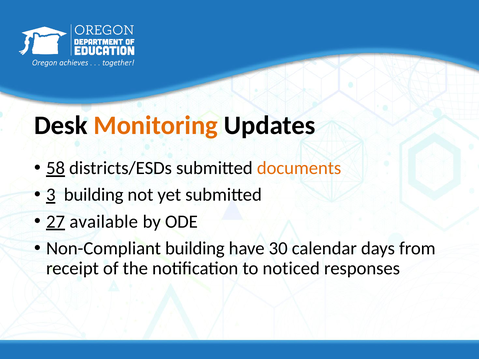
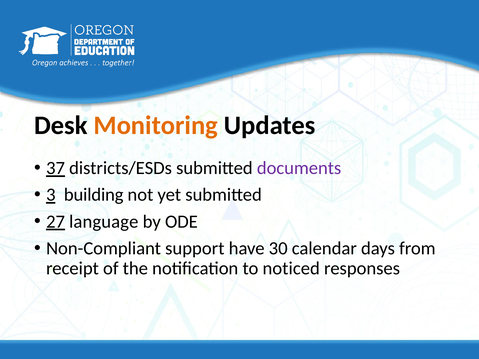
58: 58 -> 37
documents colour: orange -> purple
available: available -> language
Non-Compliant building: building -> support
